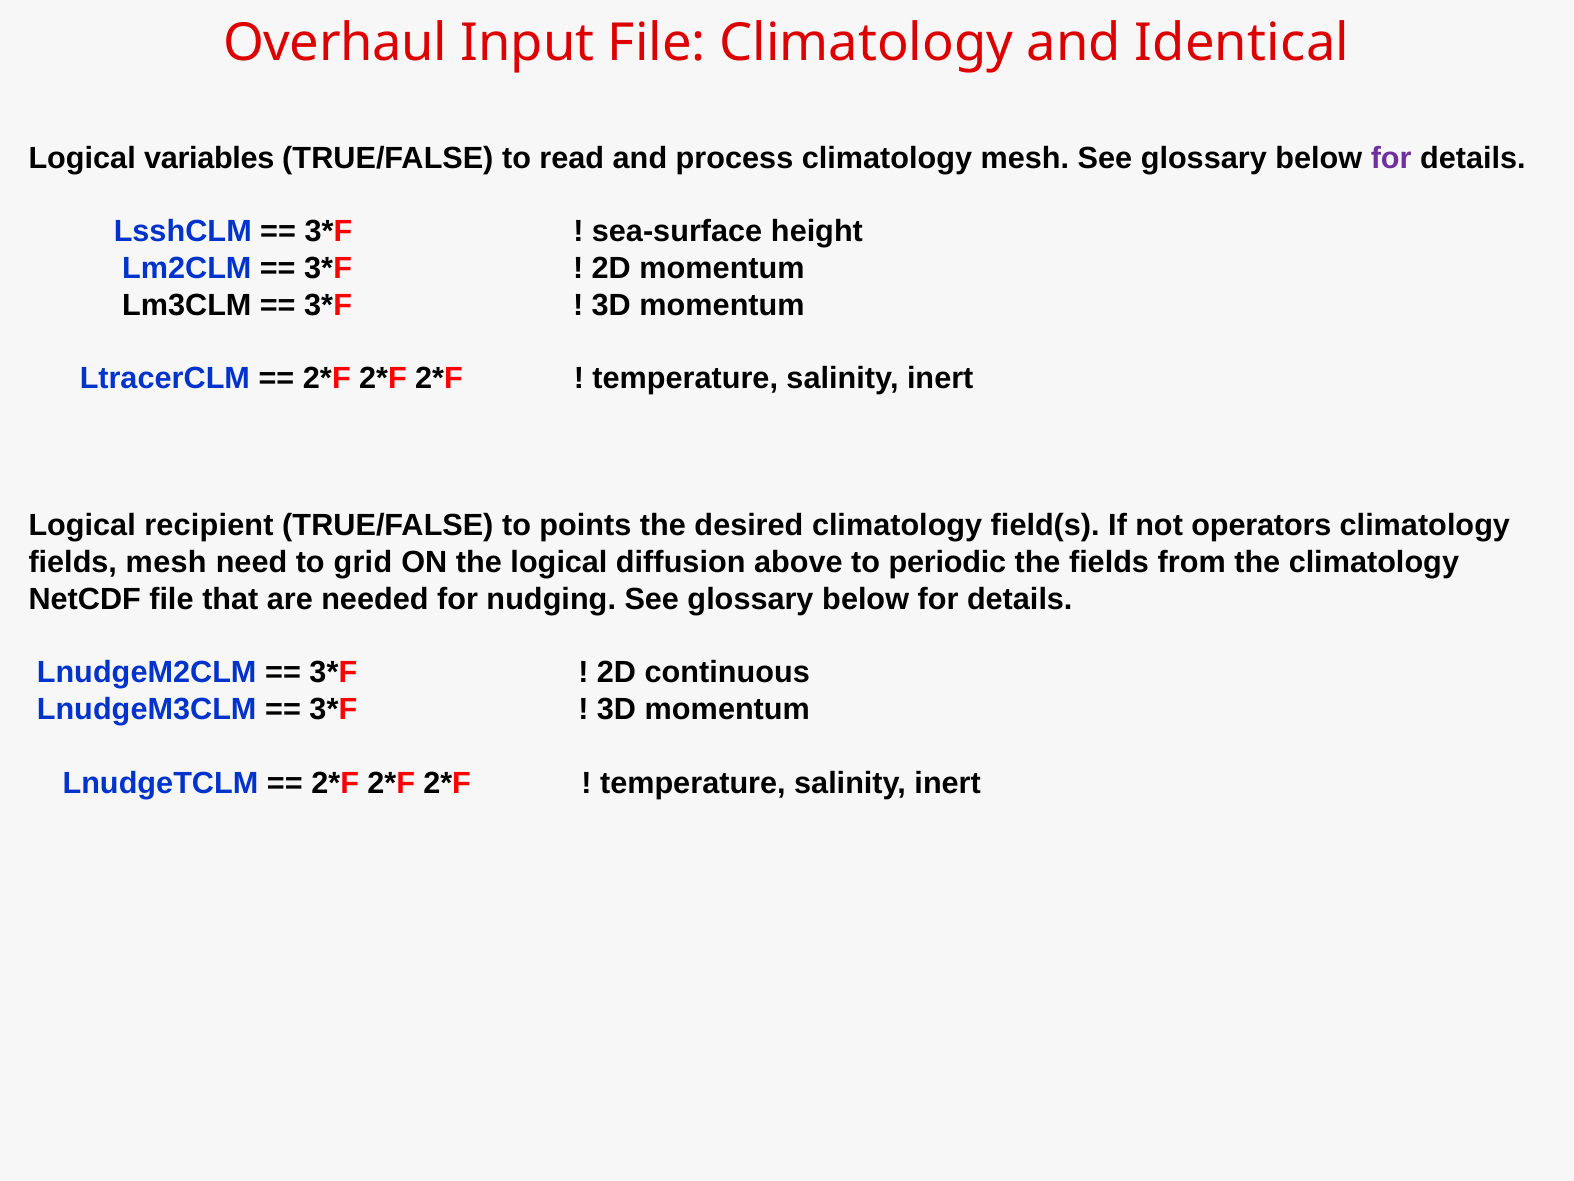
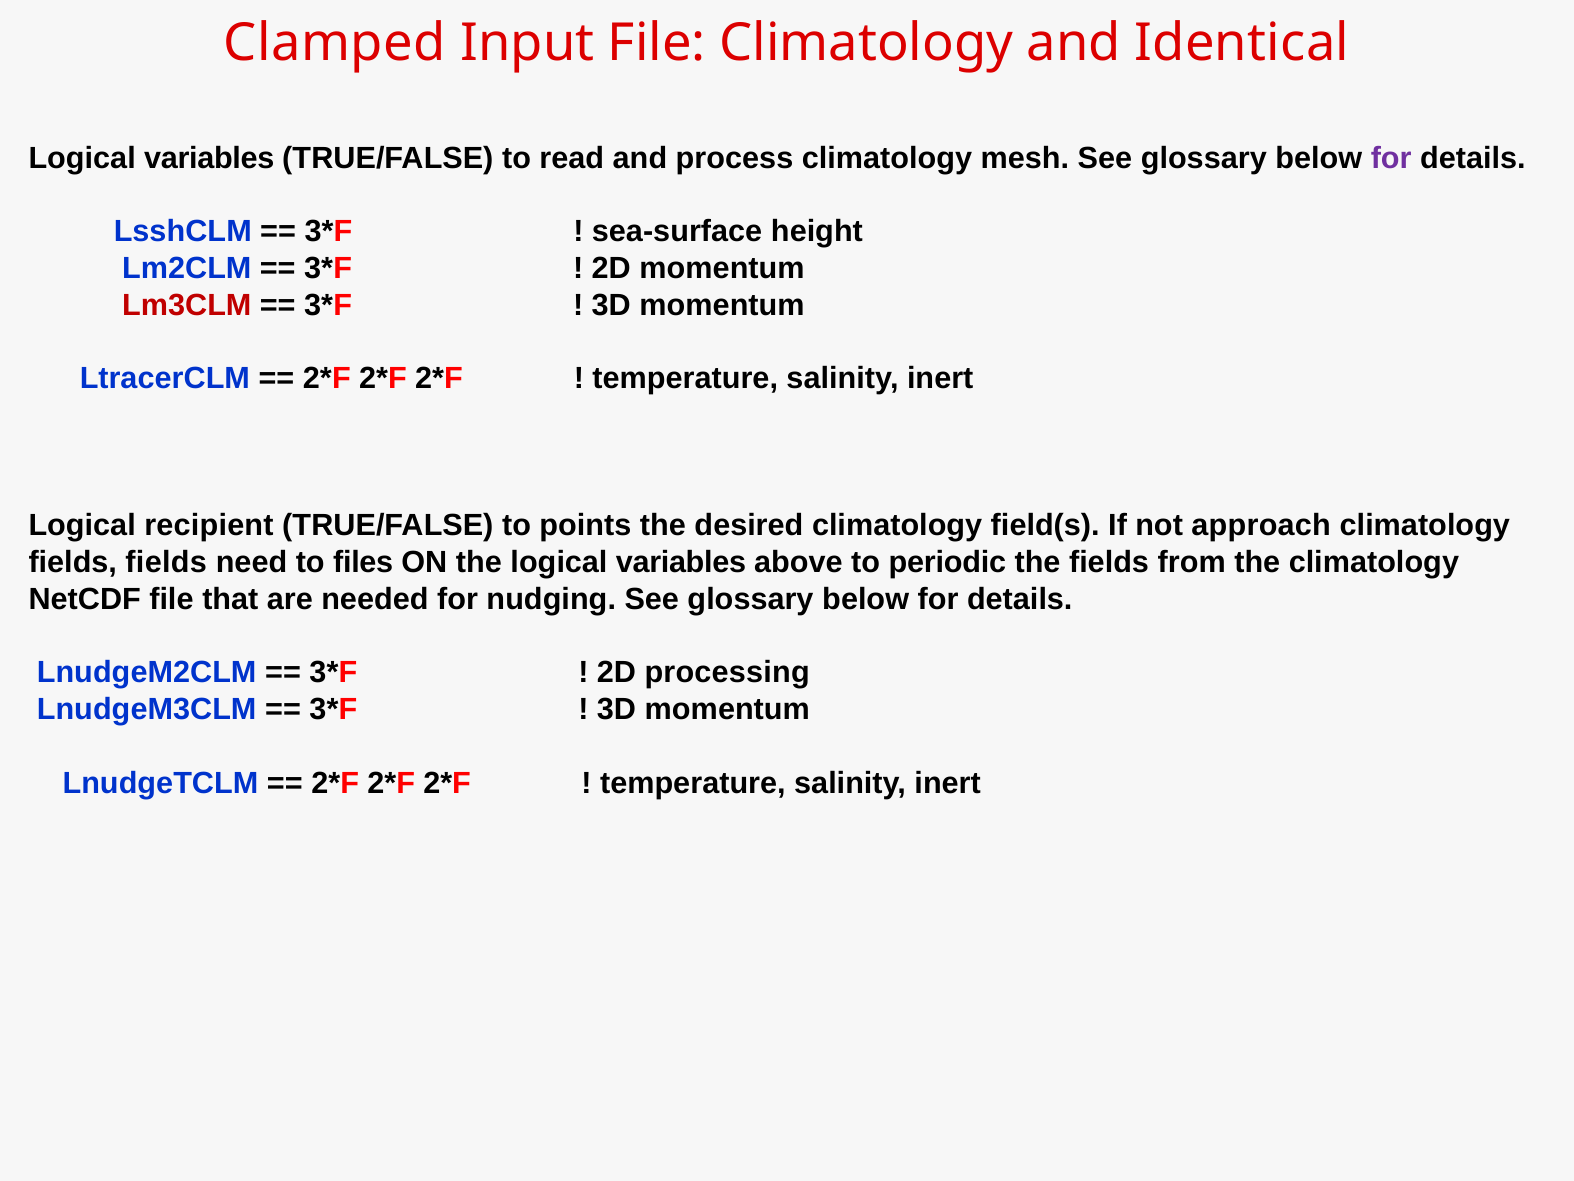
Overhaul: Overhaul -> Clamped
Lm3CLM colour: black -> red
operators: operators -> approach
fields mesh: mesh -> fields
grid: grid -> files
the logical diffusion: diffusion -> variables
continuous: continuous -> processing
